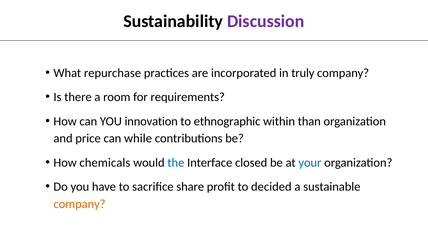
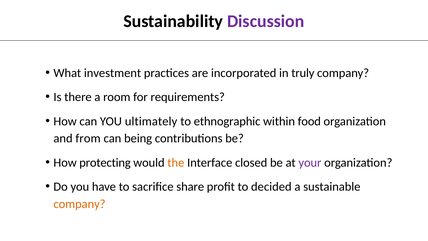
repurchase: repurchase -> investment
innovation: innovation -> ultimately
than: than -> food
price: price -> from
while: while -> being
chemicals: chemicals -> protecting
the colour: blue -> orange
your colour: blue -> purple
